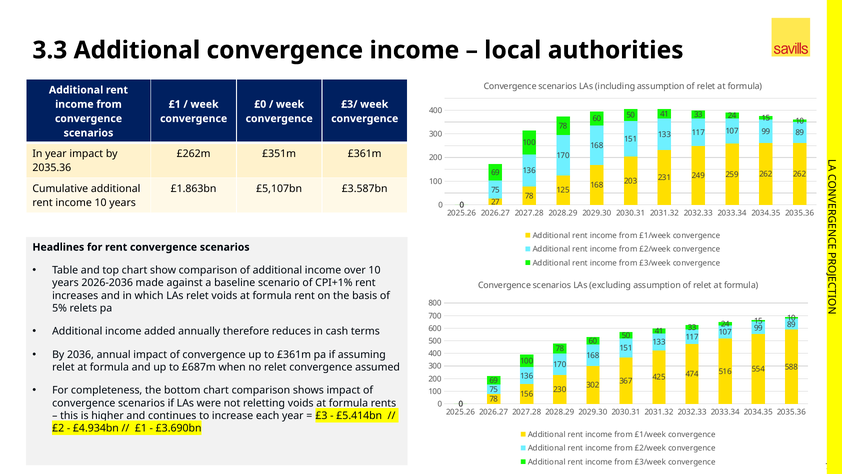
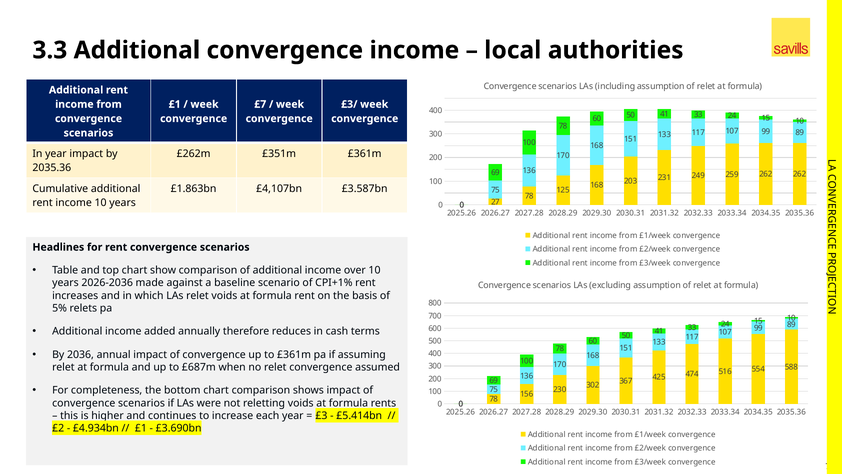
£0: £0 -> £7
£5,107bn: £5,107bn -> £4,107bn
